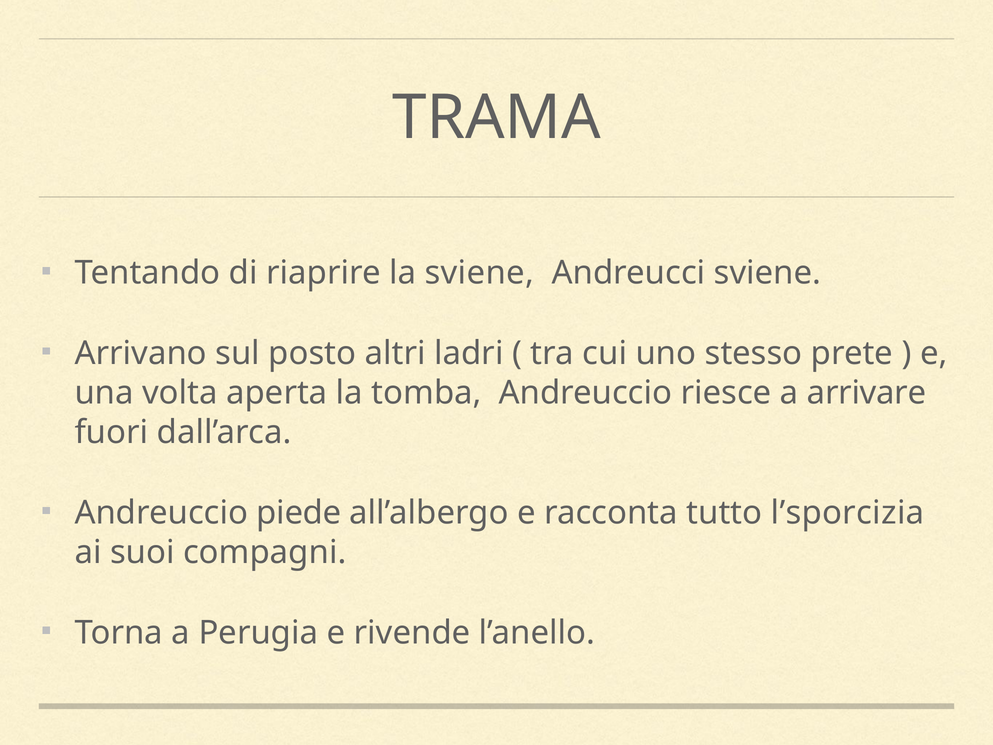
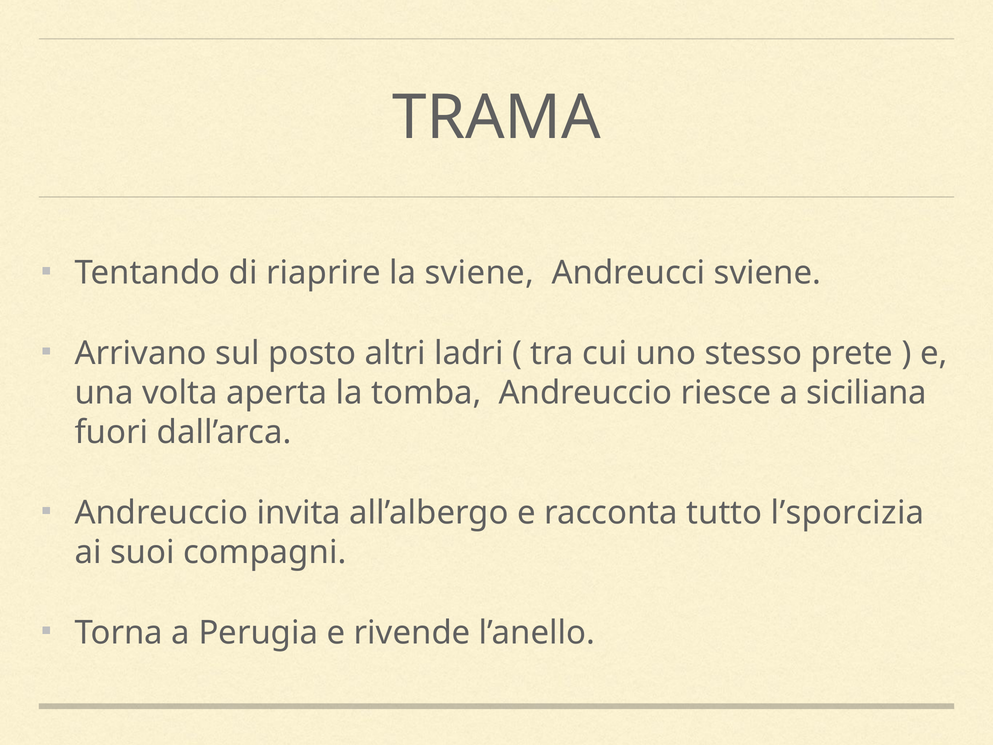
arrivare: arrivare -> siciliana
piede: piede -> invita
